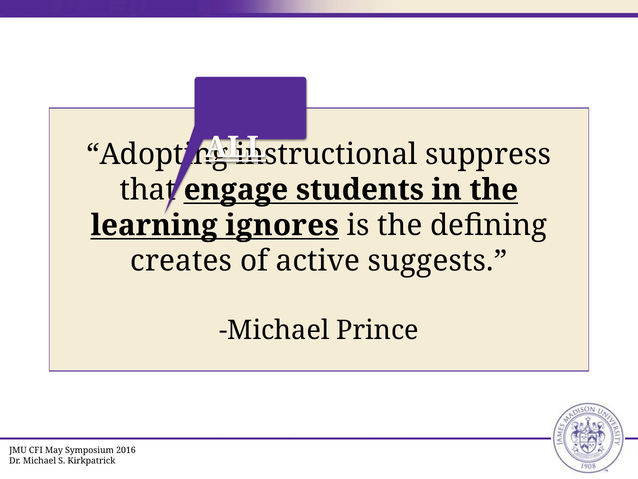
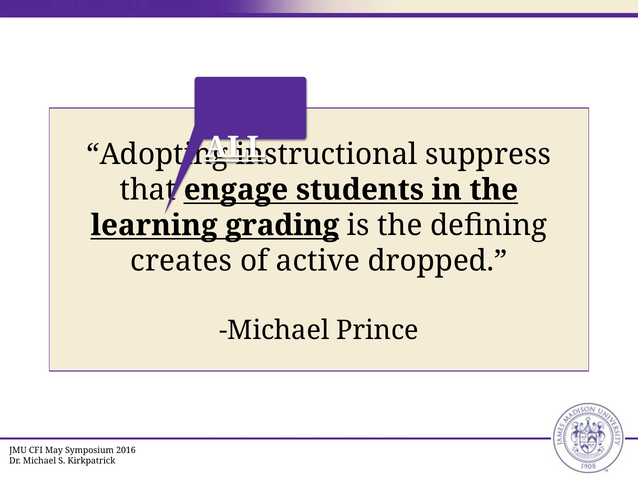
ignores: ignores -> grading
suggests: suggests -> dropped
